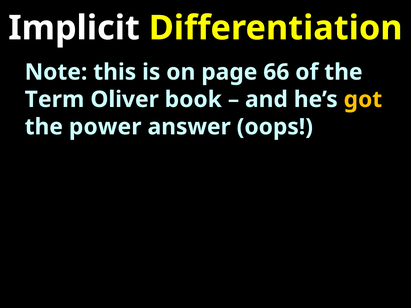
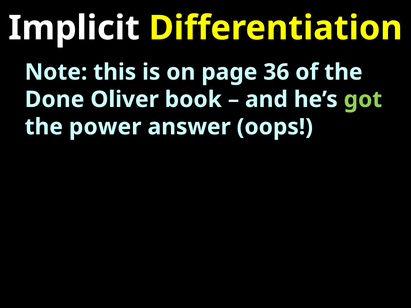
66: 66 -> 36
Term: Term -> Done
got colour: yellow -> light green
